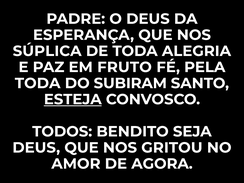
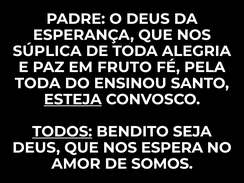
SUBIRAM: SUBIRAM -> ENSINOU
TODOS underline: none -> present
GRITOU: GRITOU -> ESPERA
AGORA: AGORA -> SOMOS
